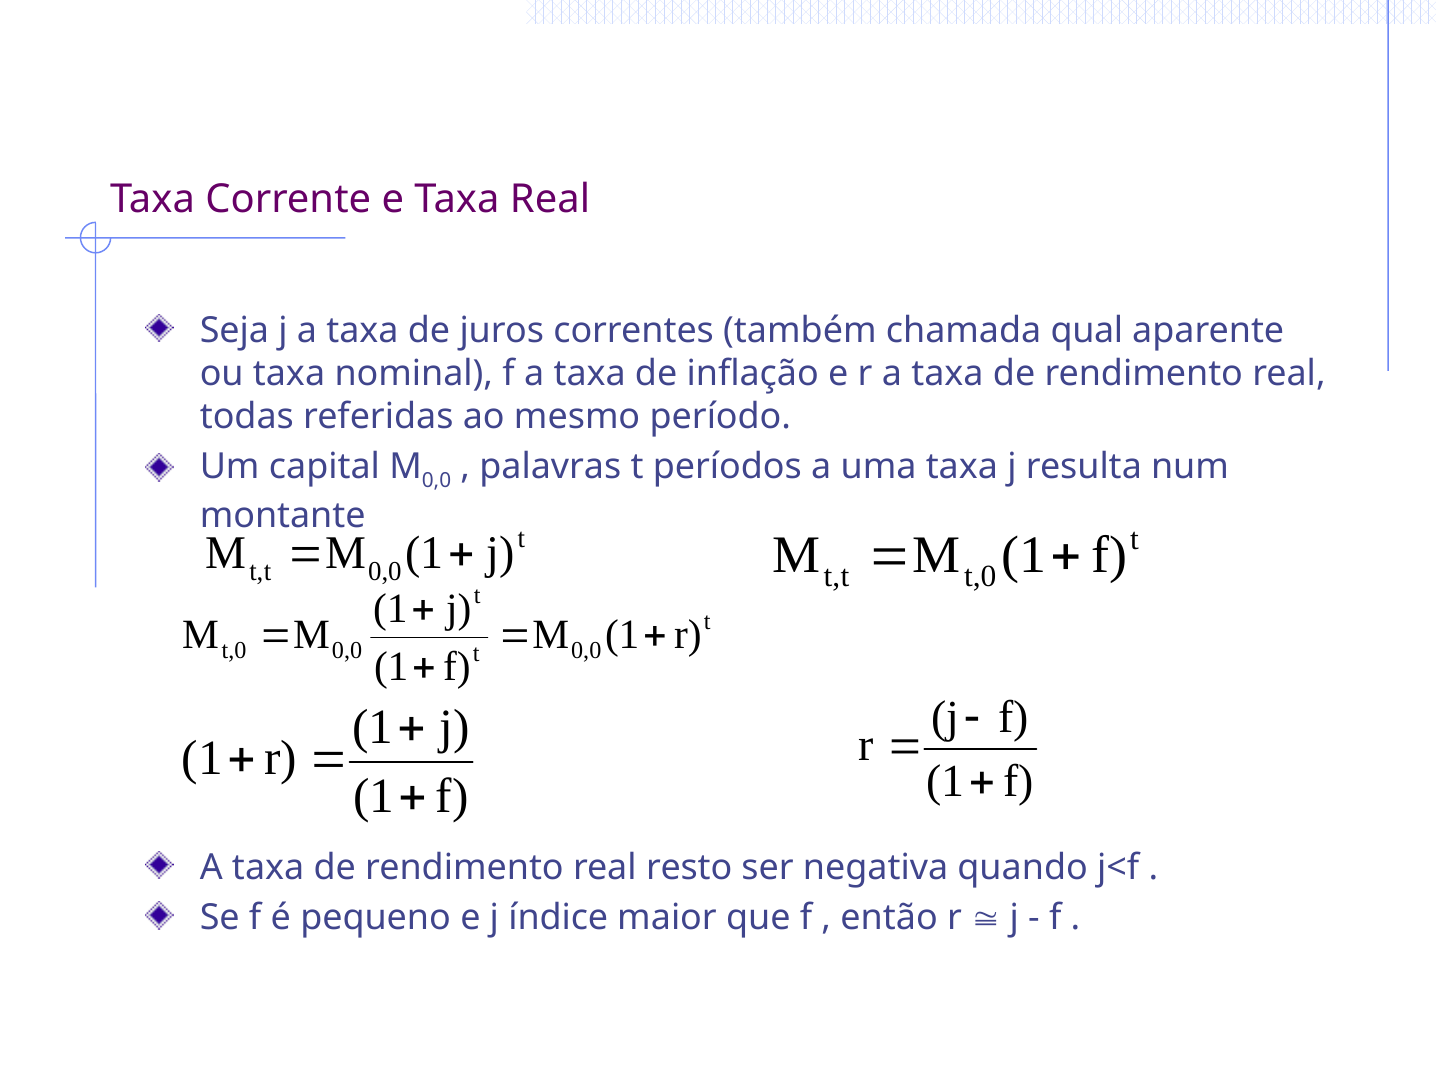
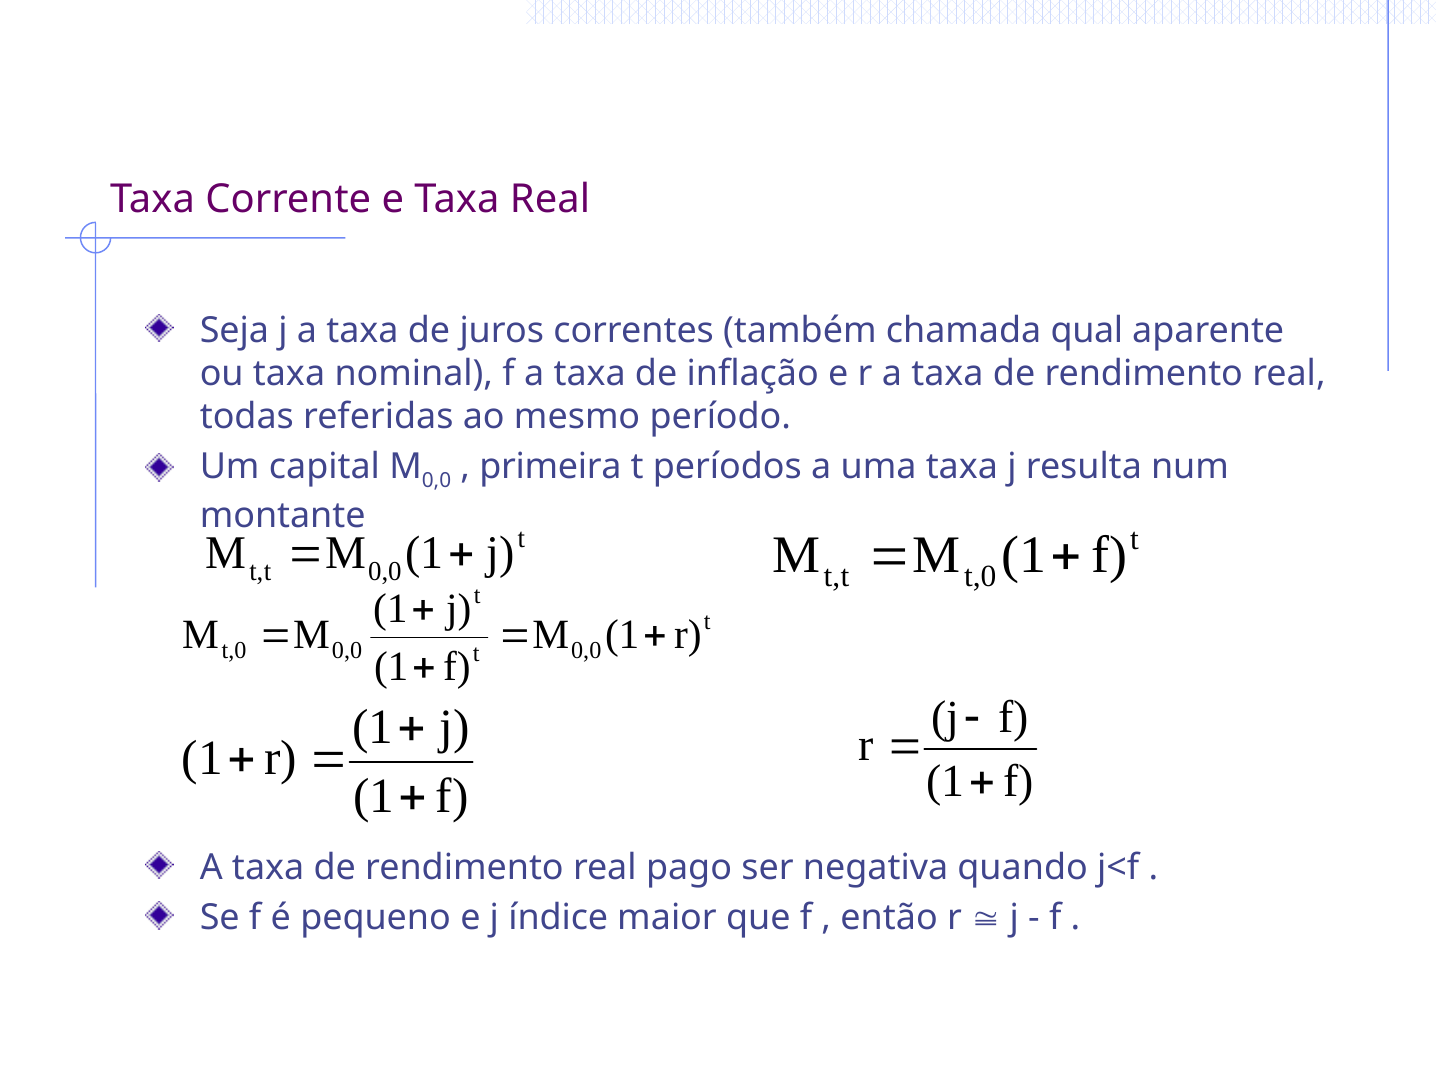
palavras: palavras -> primeira
resto: resto -> pago
